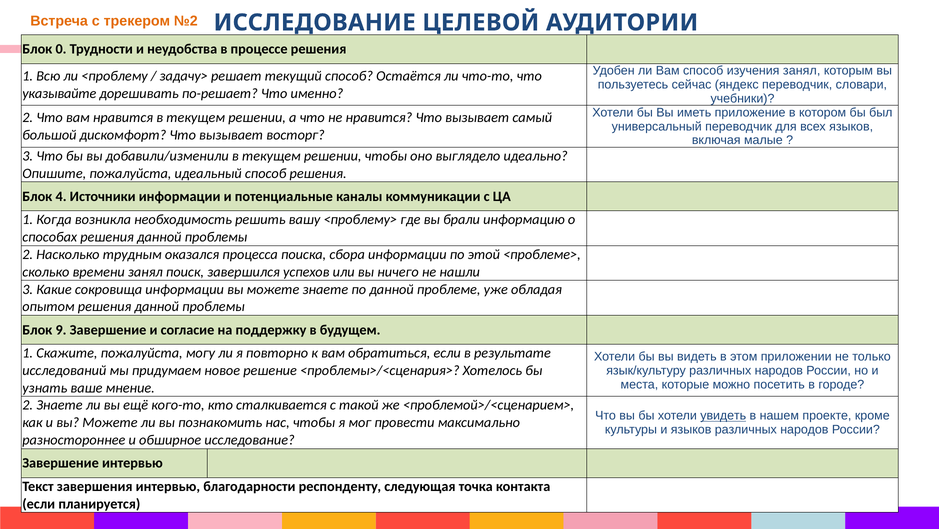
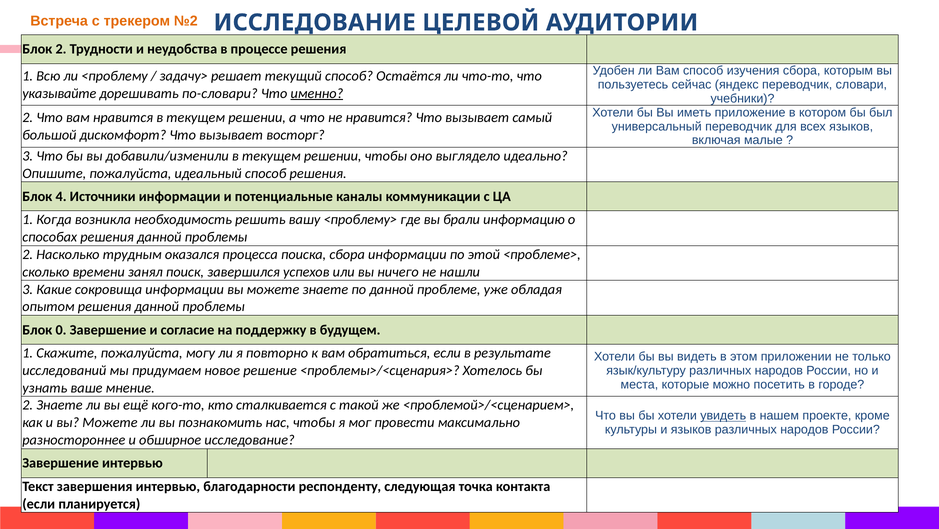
Блок 0: 0 -> 2
изучения занял: занял -> сбора
по-решает: по-решает -> по-словари
именно underline: none -> present
9: 9 -> 0
